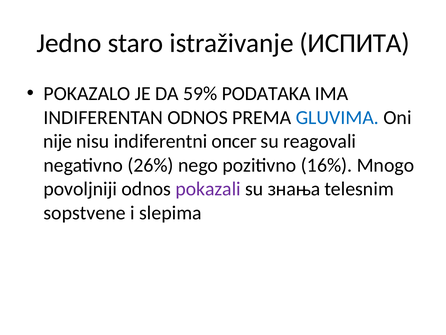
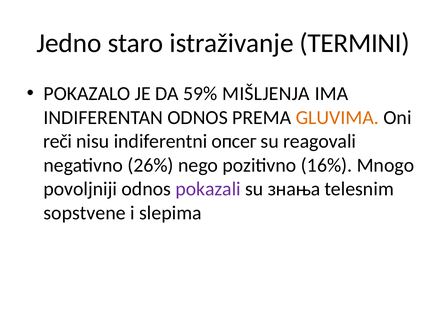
ИСПИТА: ИСПИТА -> TERMINI
PODATAKA: PODATAKA -> MIŠLJENJA
GLUVIMA colour: blue -> orange
nije: nije -> reči
